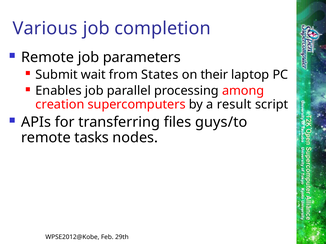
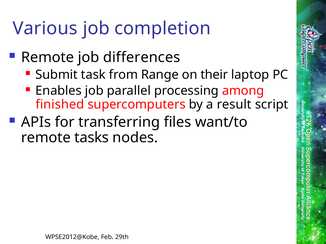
parameters: parameters -> differences
wait: wait -> task
States: States -> Range
creation: creation -> finished
guys/to: guys/to -> want/to
